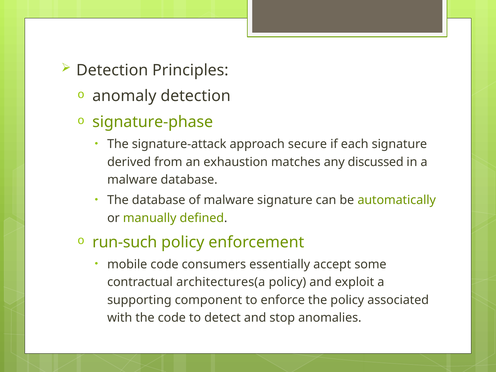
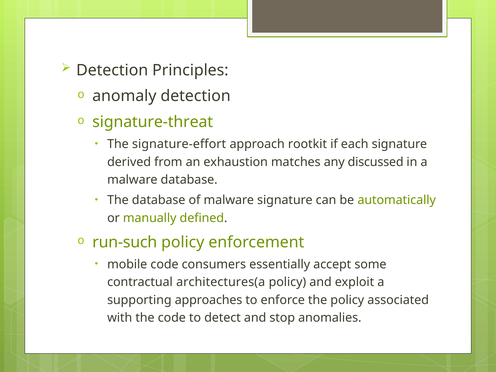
signature-phase: signature-phase -> signature-threat
signature-attack: signature-attack -> signature-effort
secure: secure -> rootkit
component: component -> approaches
